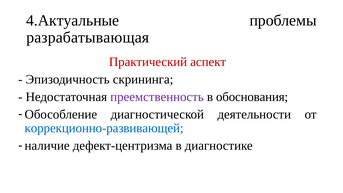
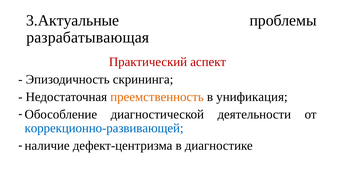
4.Актуальные: 4.Актуальные -> 3.Актуальные
преемственность colour: purple -> orange
обоснования: обоснования -> унификация
